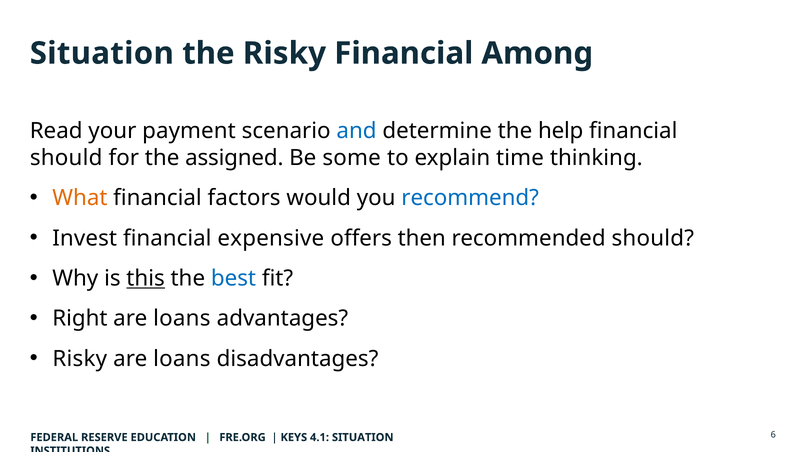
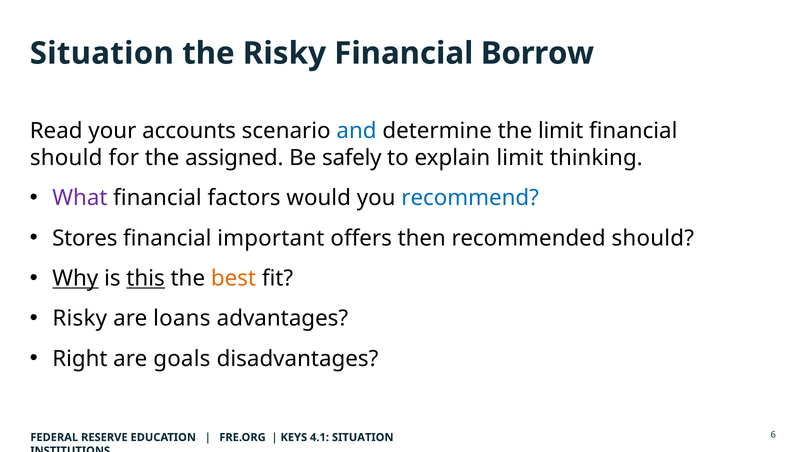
Among: Among -> Borrow
payment: payment -> accounts
the help: help -> limit
some: some -> safely
explain time: time -> limit
What colour: orange -> purple
Invest: Invest -> Stores
expensive: expensive -> important
Why underline: none -> present
best colour: blue -> orange
Right at (80, 319): Right -> Risky
Risky at (80, 359): Risky -> Right
loans at (182, 359): loans -> goals
